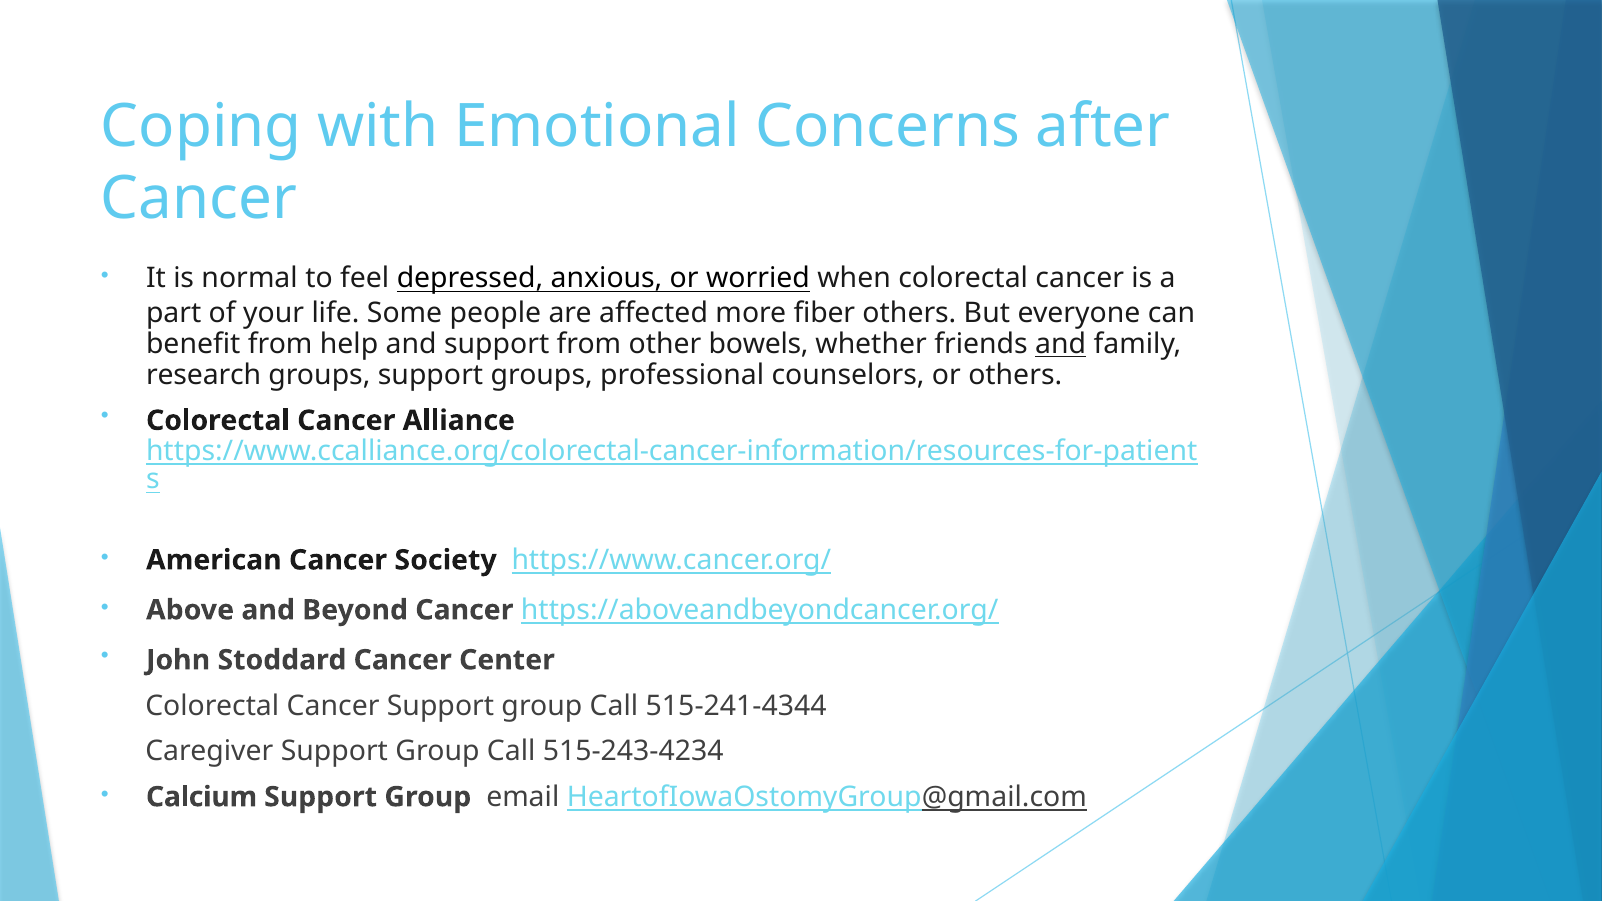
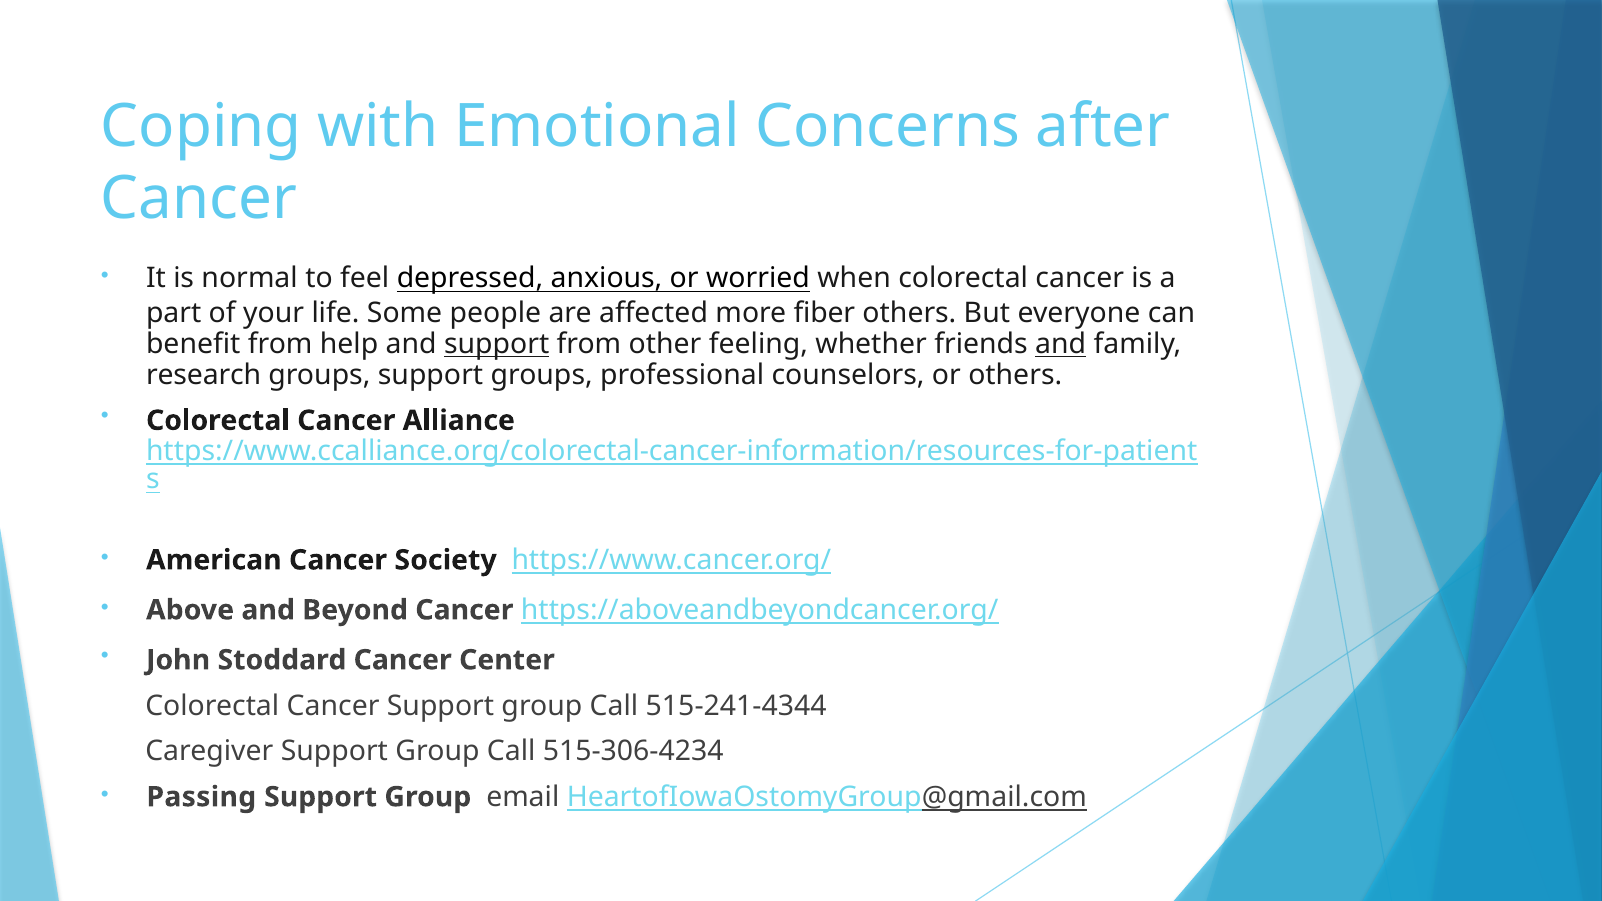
support at (497, 344) underline: none -> present
bowels: bowels -> feeling
515-243-4234: 515-243-4234 -> 515-306-4234
Calcium: Calcium -> Passing
